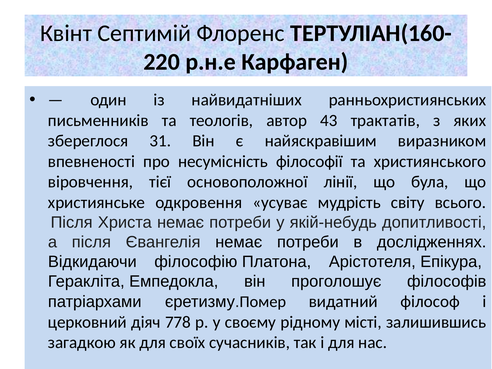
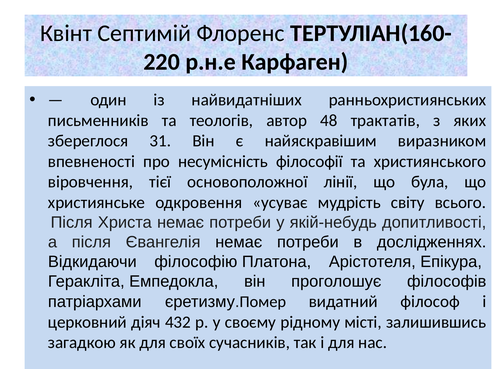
43: 43 -> 48
778: 778 -> 432
